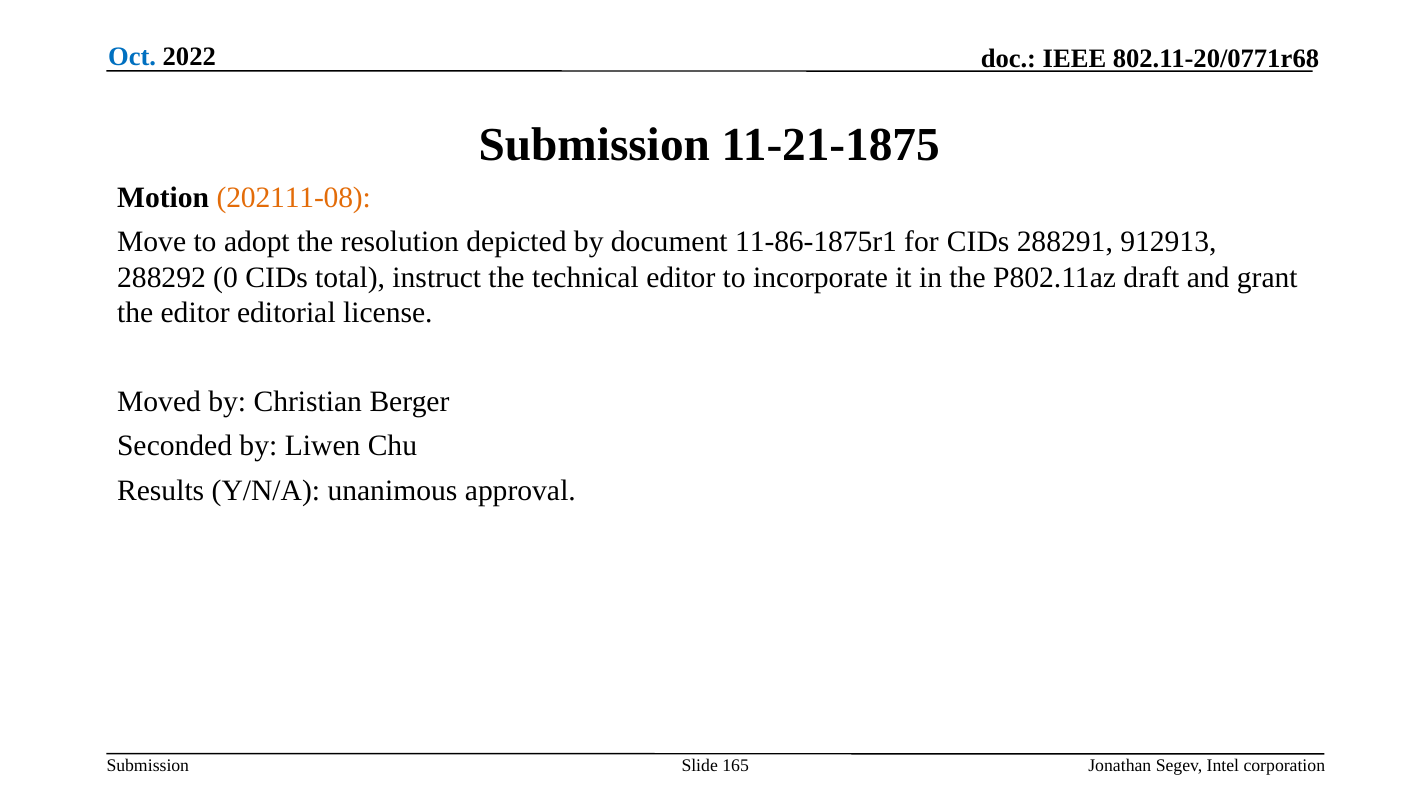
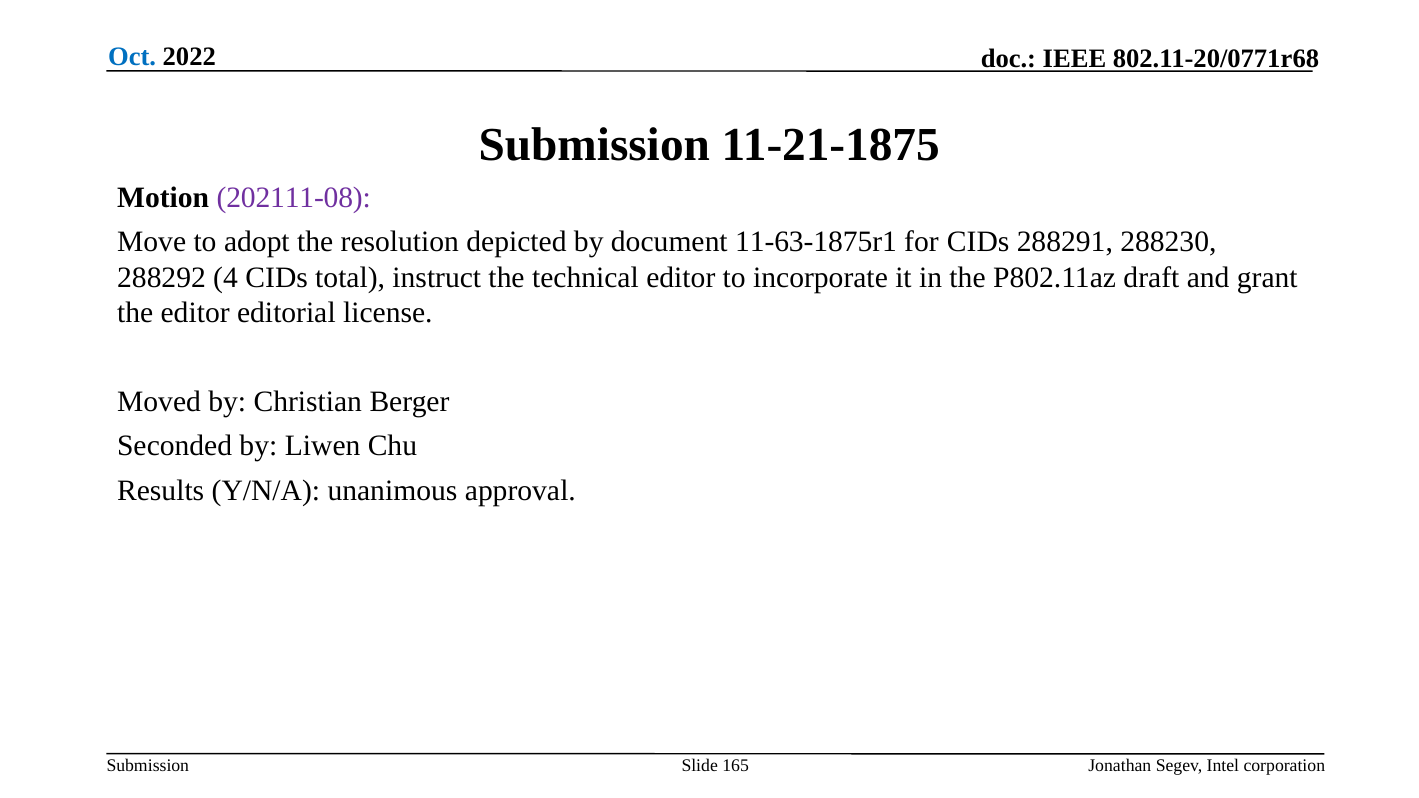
202111-08 colour: orange -> purple
11-86-1875r1: 11-86-1875r1 -> 11-63-1875r1
912913: 912913 -> 288230
0: 0 -> 4
